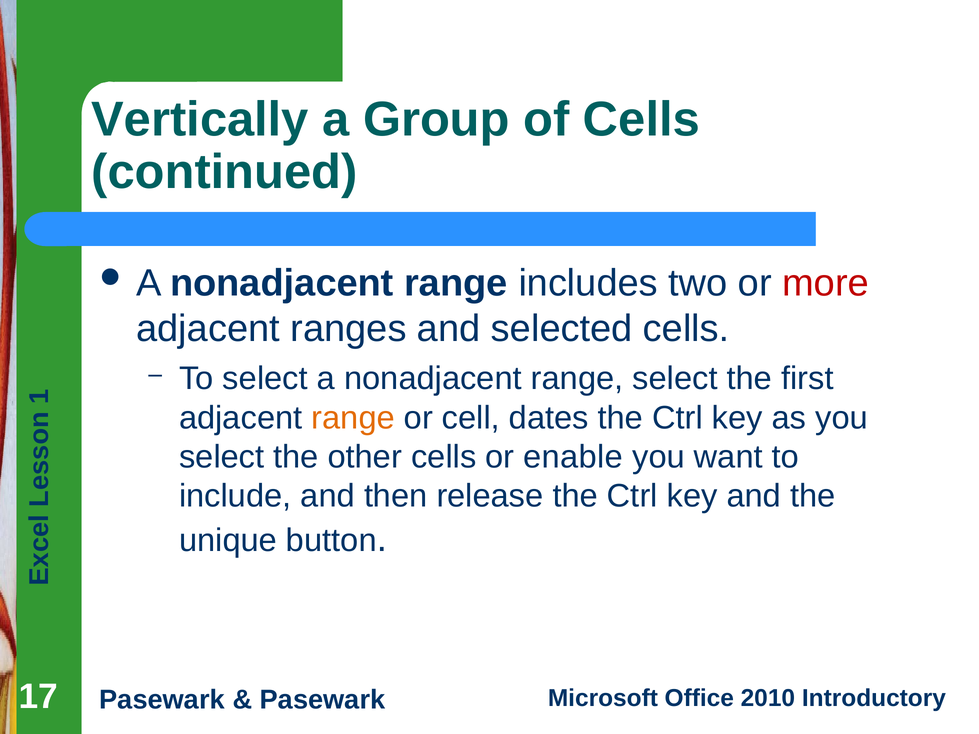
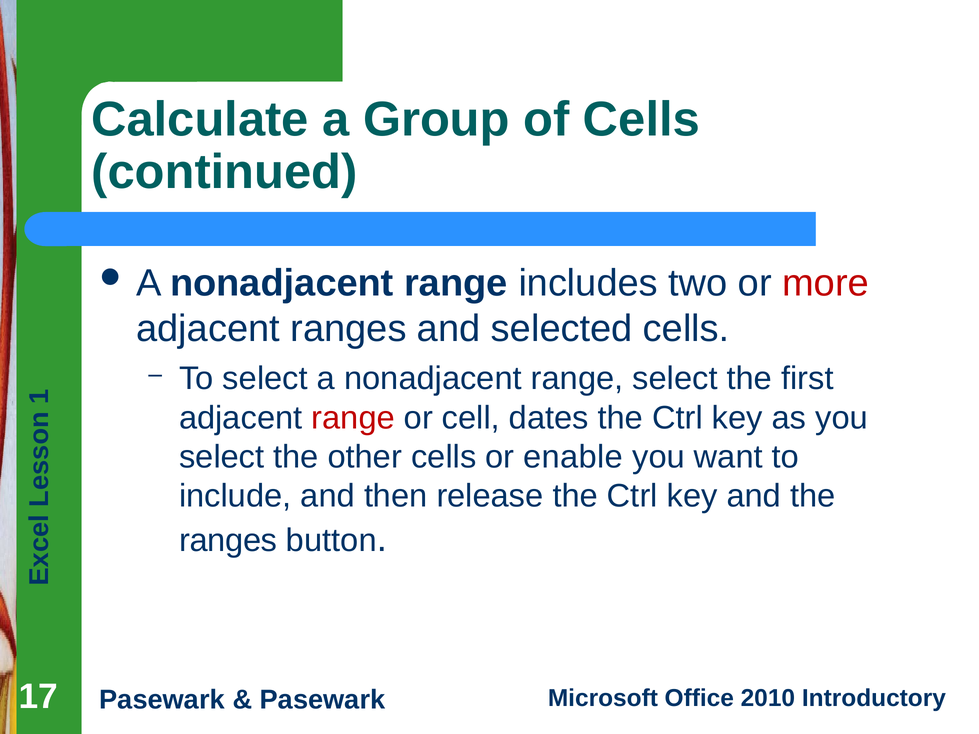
Vertically: Vertically -> Calculate
range at (353, 418) colour: orange -> red
unique at (228, 541): unique -> ranges
